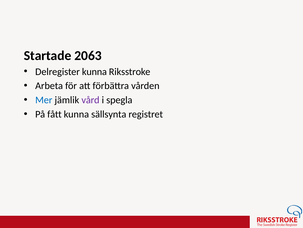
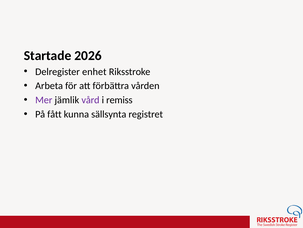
2063: 2063 -> 2026
Delregister kunna: kunna -> enhet
Mer colour: blue -> purple
spegla: spegla -> remiss
